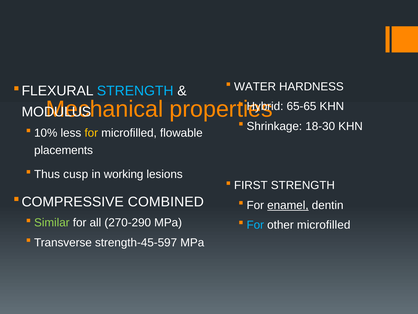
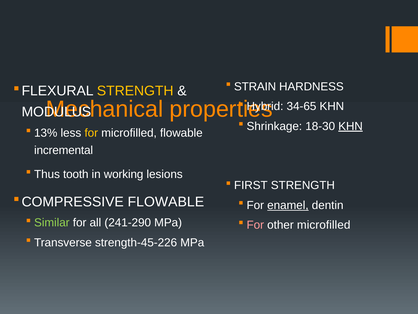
WATER: WATER -> STRAIN
STRENGTH at (135, 91) colour: light blue -> yellow
65-65: 65-65 -> 34-65
KHN at (351, 126) underline: none -> present
10%: 10% -> 13%
placements: placements -> incremental
cusp: cusp -> tooth
COMBINED at (166, 202): COMBINED -> FLOWABLE
270-290: 270-290 -> 241-290
For at (255, 225) colour: light blue -> pink
strength-45-597: strength-45-597 -> strength-45-226
